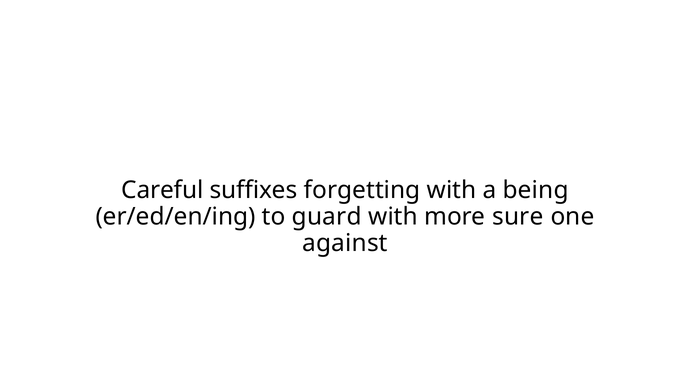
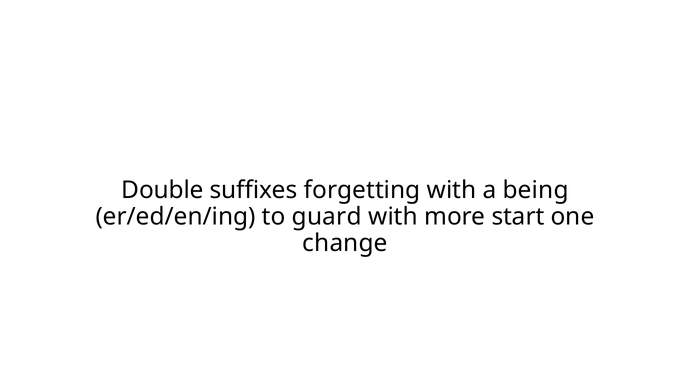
Careful: Careful -> Double
sure: sure -> start
against: against -> change
